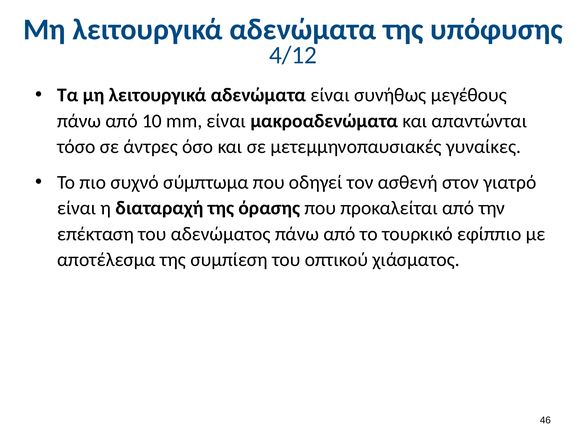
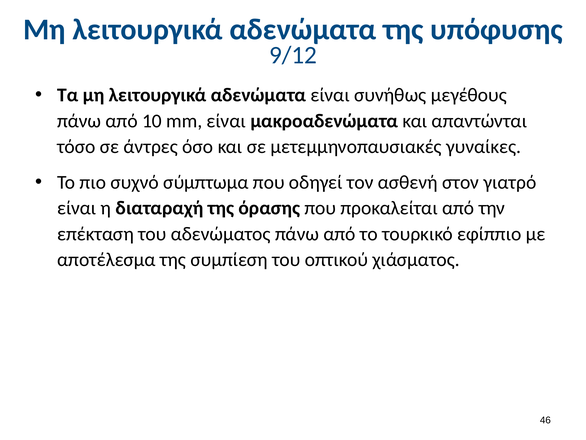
4/12: 4/12 -> 9/12
